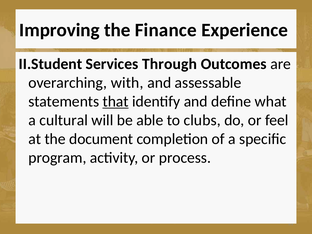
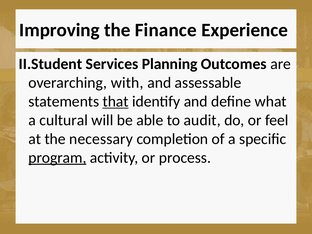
Through: Through -> Planning
clubs: clubs -> audit
document: document -> necessary
program underline: none -> present
